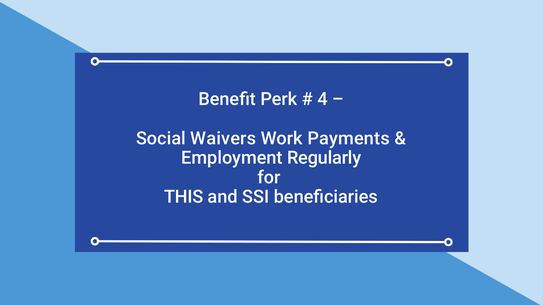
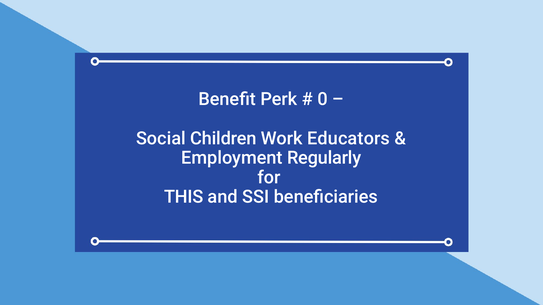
4: 4 -> 0
Waivers: Waivers -> Children
Payments: Payments -> Educators
